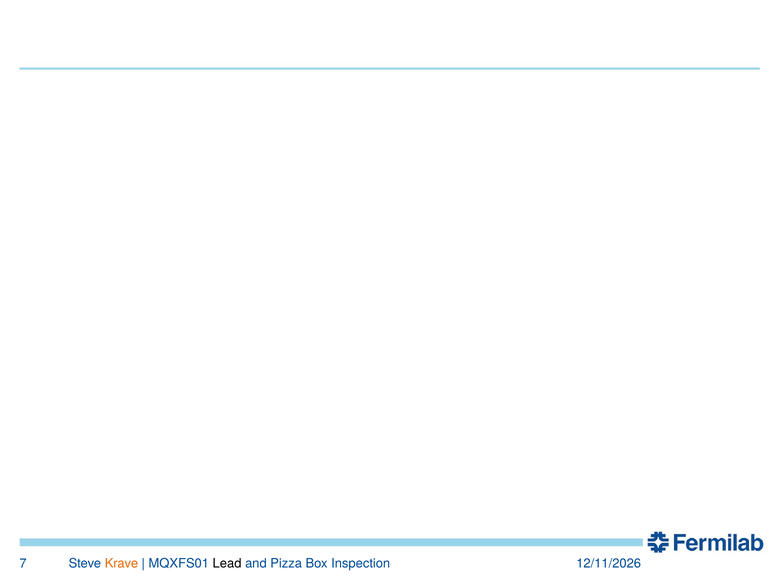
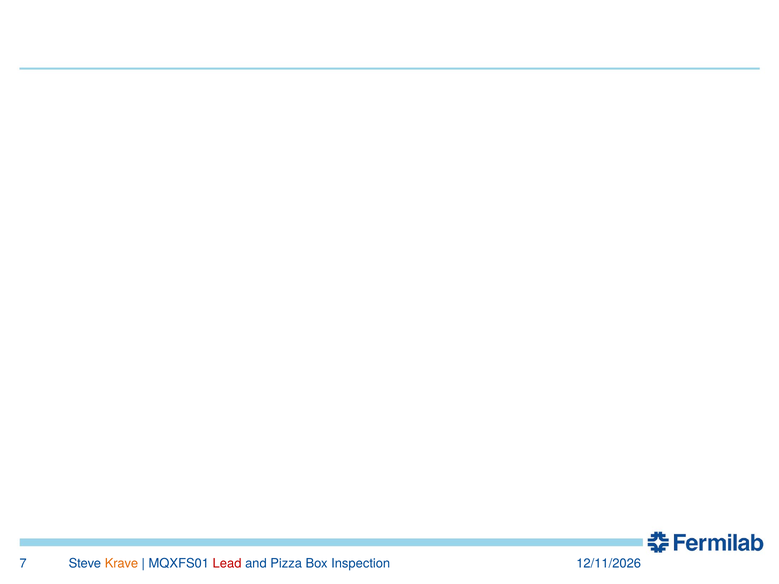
Lead colour: black -> red
